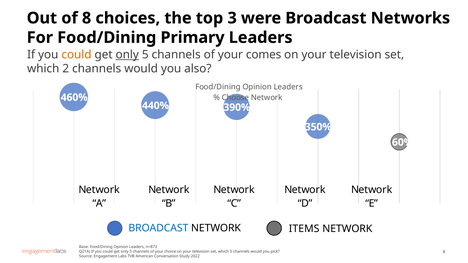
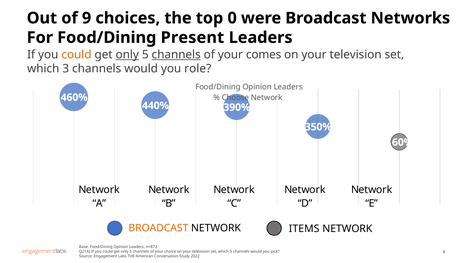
of 8: 8 -> 9
3: 3 -> 0
Primary: Primary -> Present
channels at (176, 55) underline: none -> present
2: 2 -> 3
also: also -> role
BROADCAST at (158, 228) colour: blue -> orange
